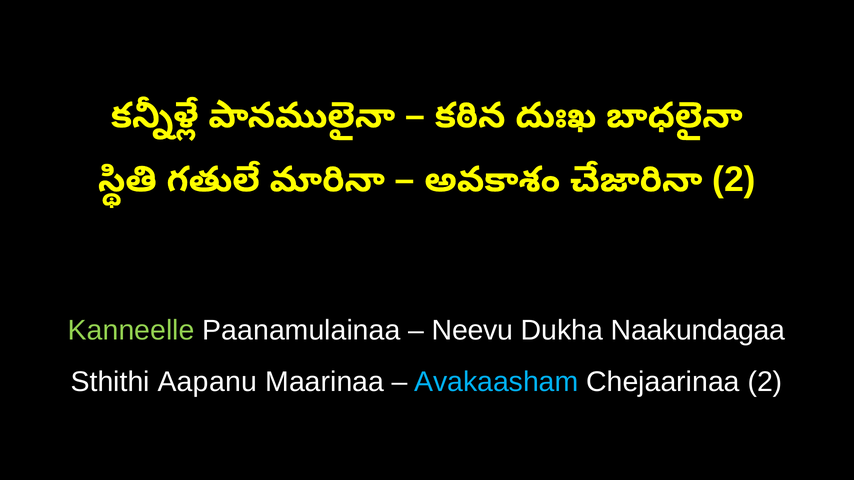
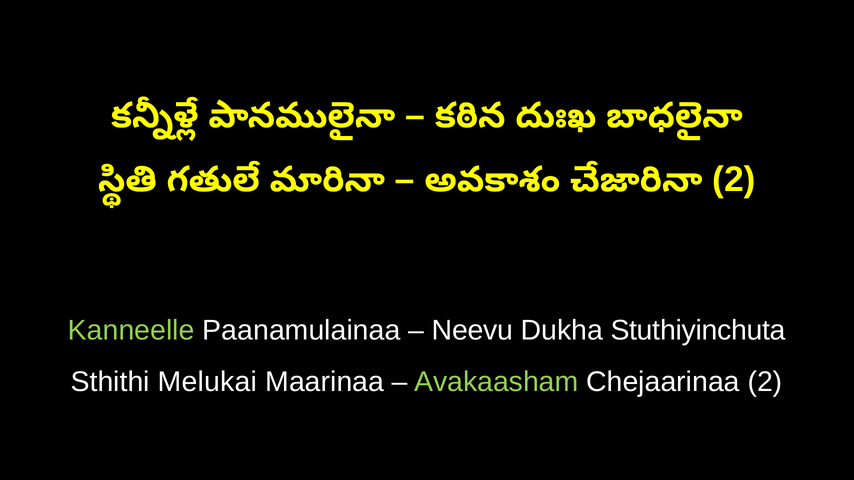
Naakundagaa: Naakundagaa -> Stuthiyinchuta
Aapanu: Aapanu -> Melukai
Avakaasham colour: light blue -> light green
